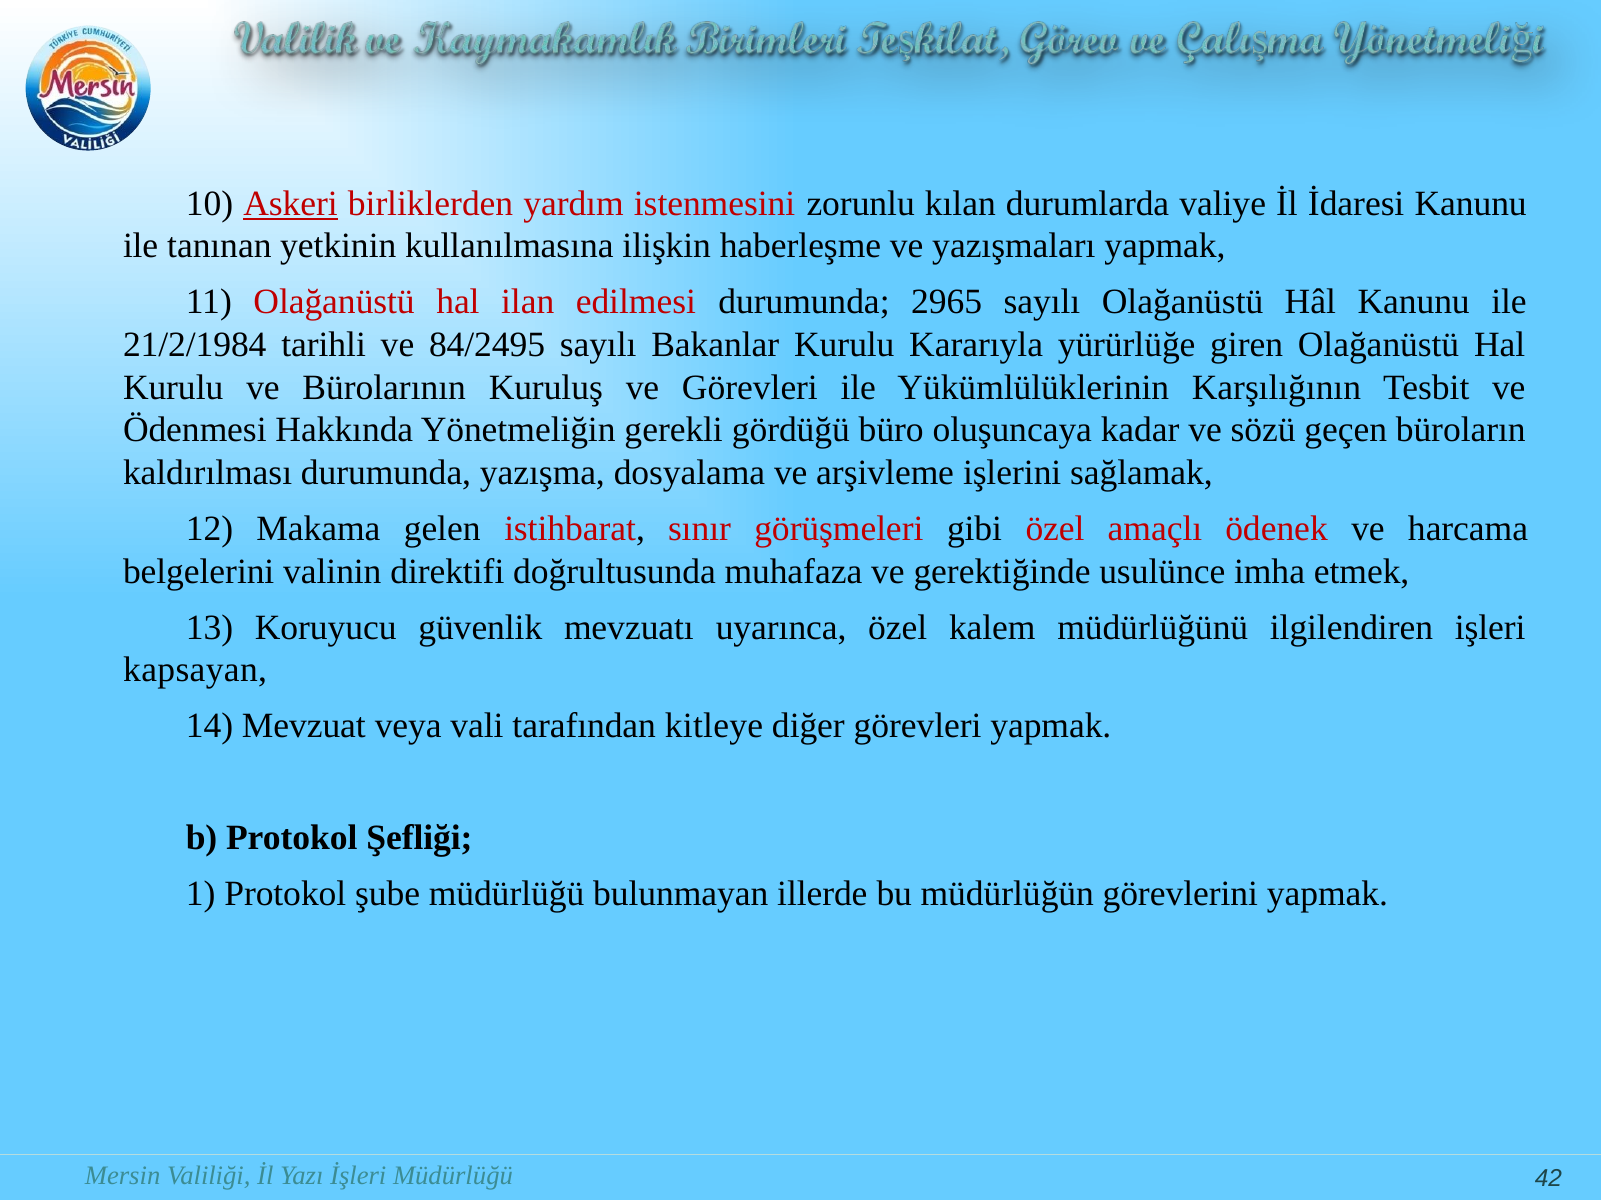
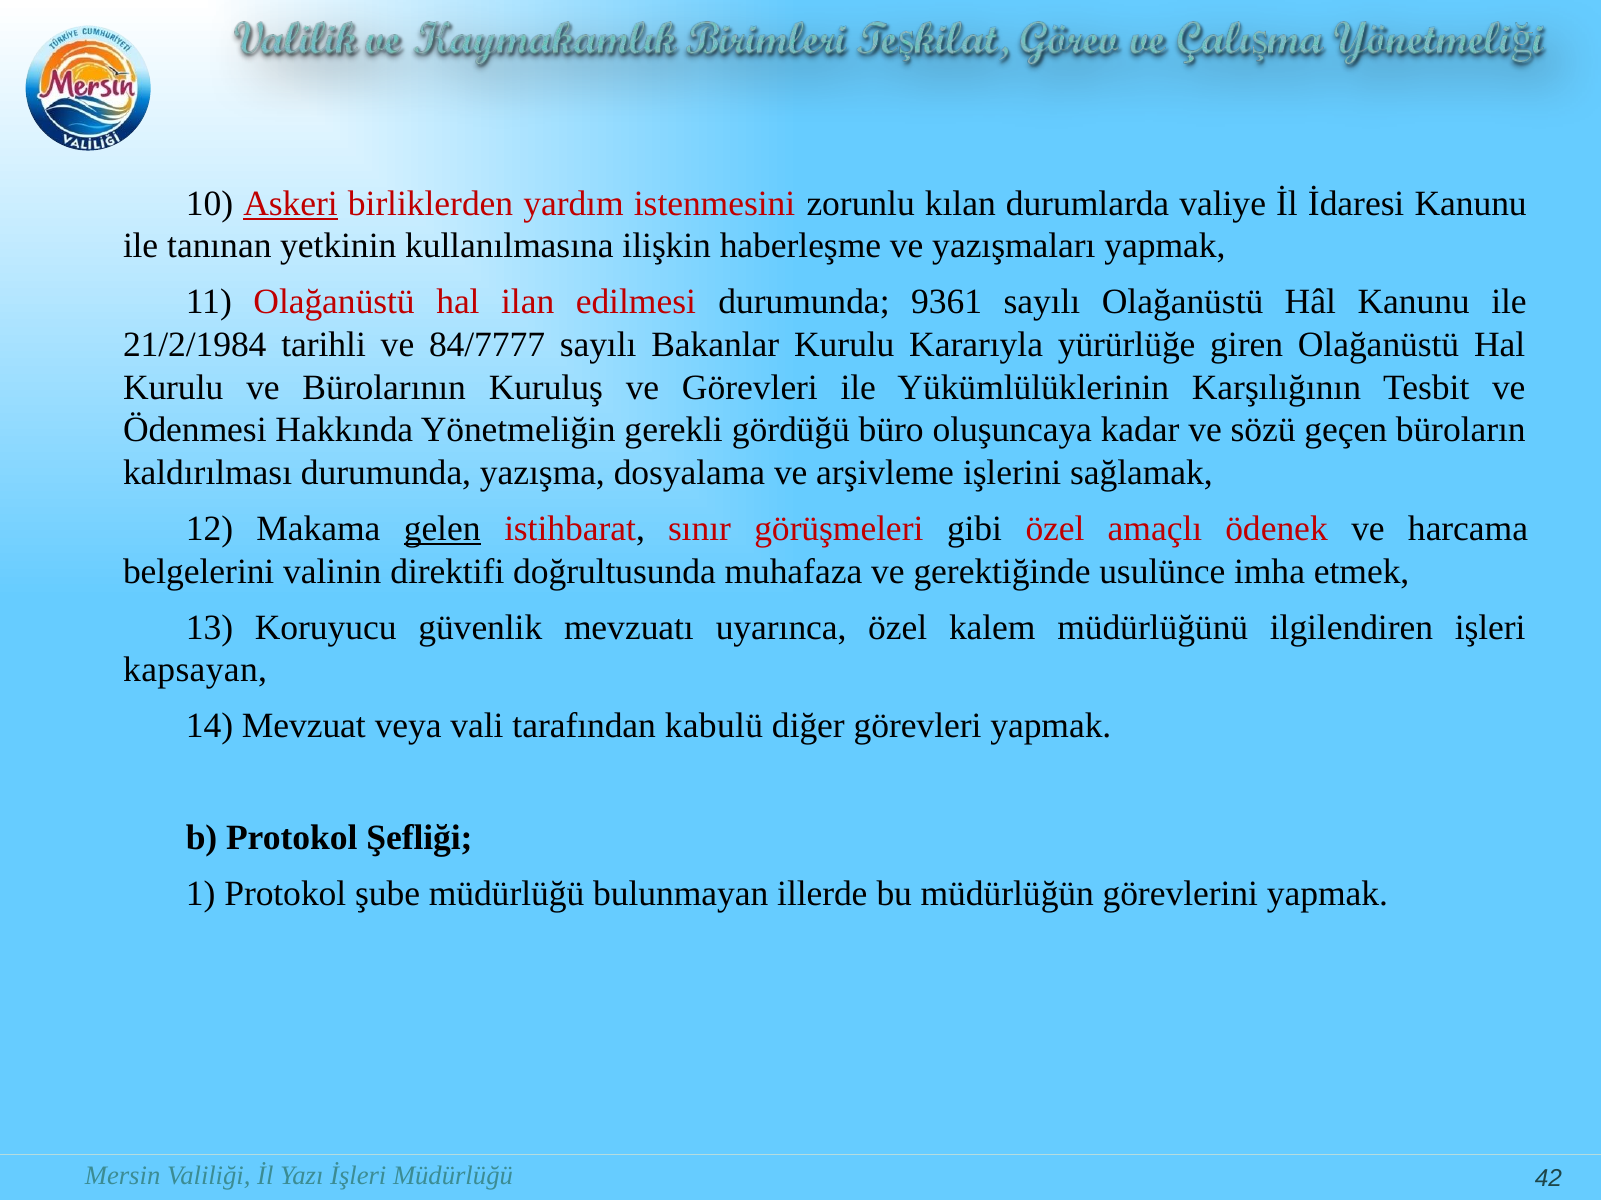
2965: 2965 -> 9361
84/2495: 84/2495 -> 84/7777
gelen underline: none -> present
kitleye: kitleye -> kabulü
